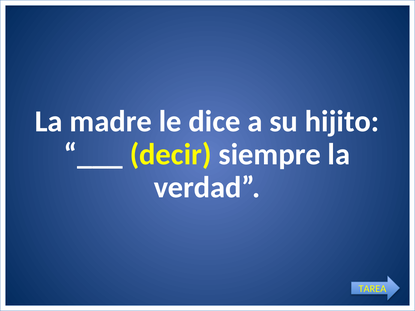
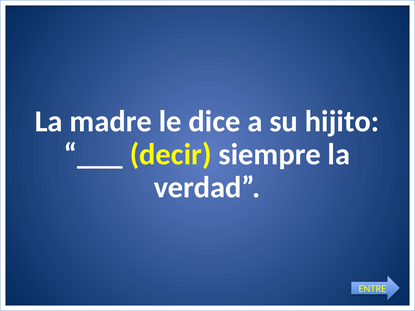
TAREA: TAREA -> ENTRE
